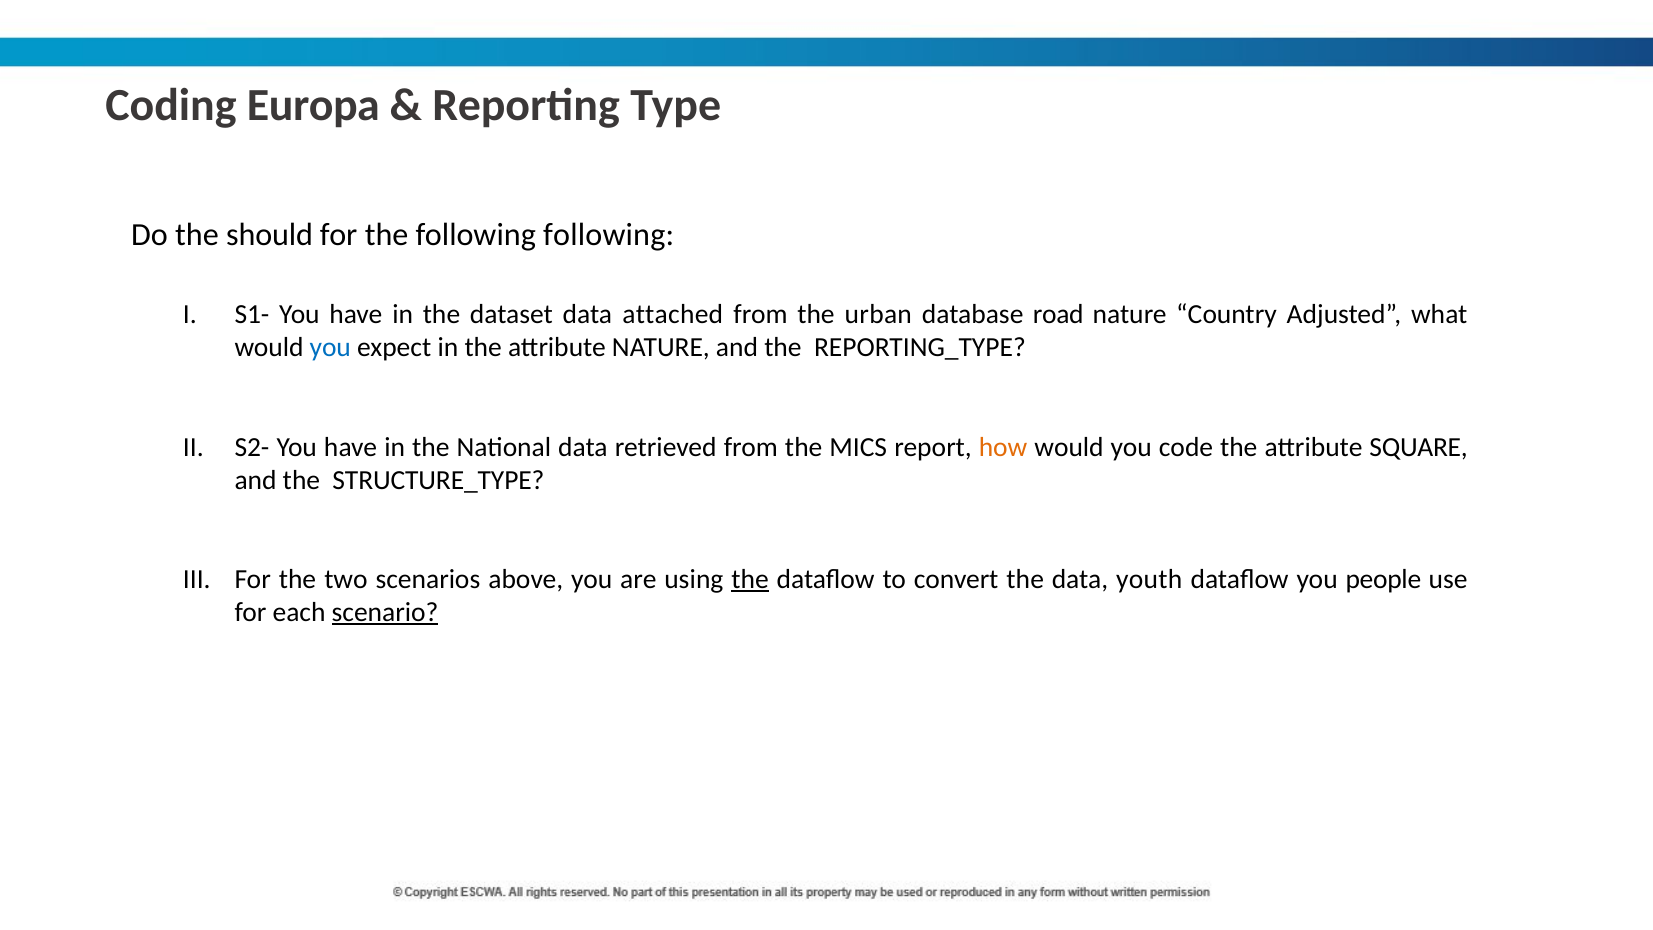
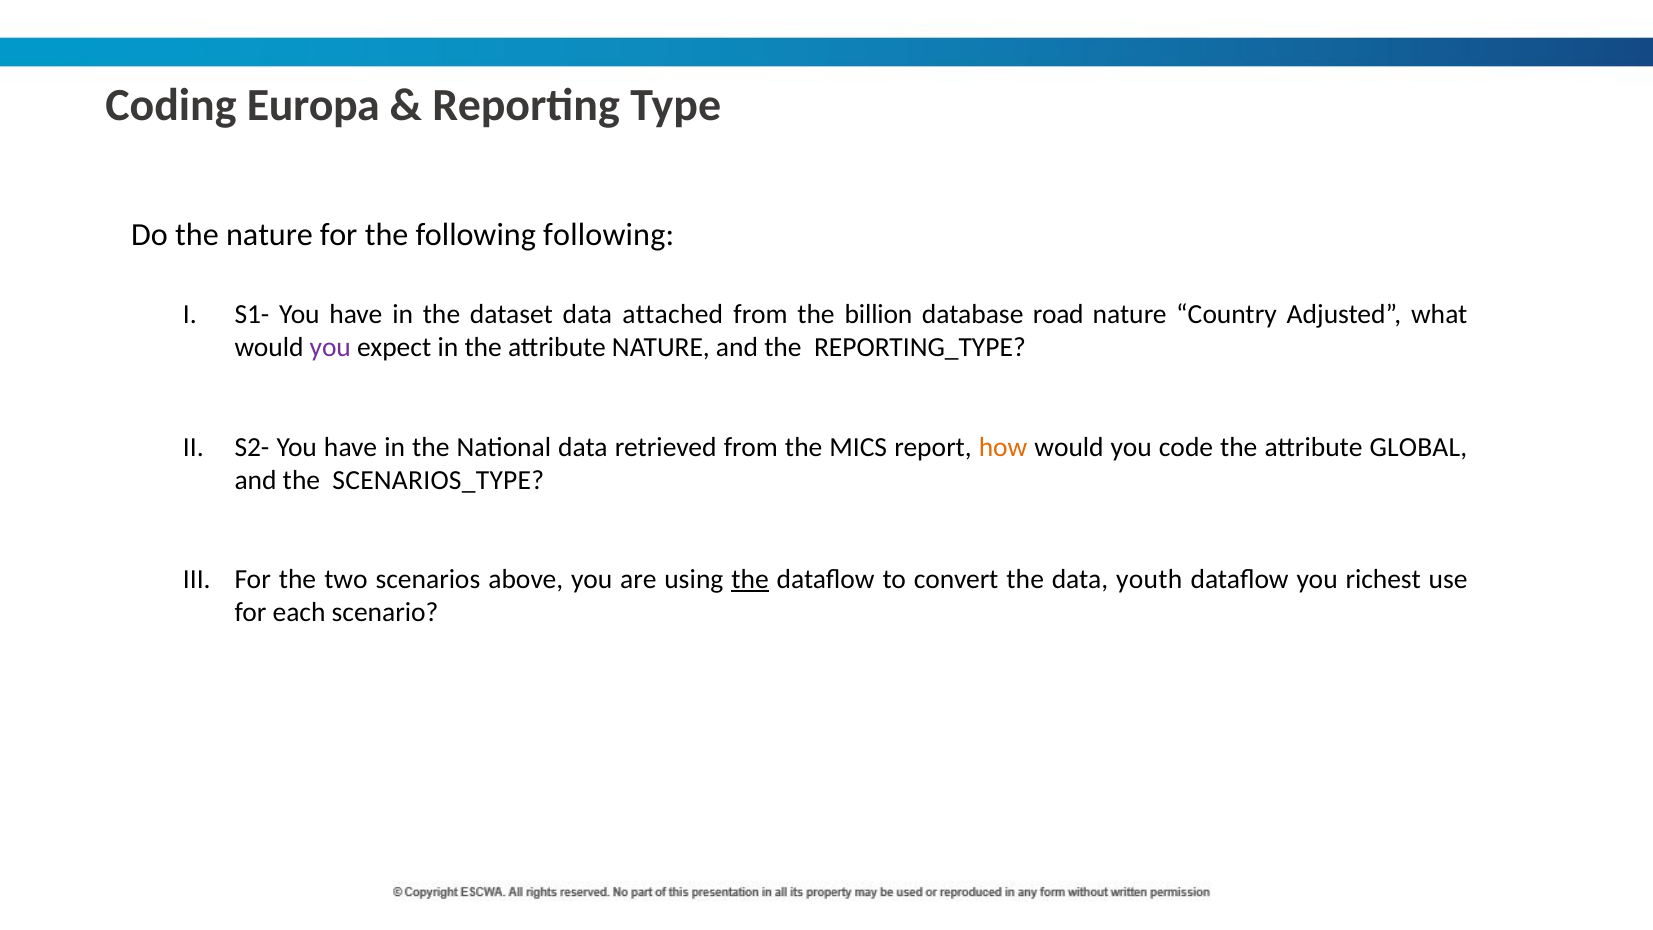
the should: should -> nature
urban: urban -> billion
you at (330, 348) colour: blue -> purple
SQUARE: SQUARE -> GLOBAL
STRUCTURE_TYPE: STRUCTURE_TYPE -> SCENARIOS_TYPE
people: people -> richest
scenario underline: present -> none
